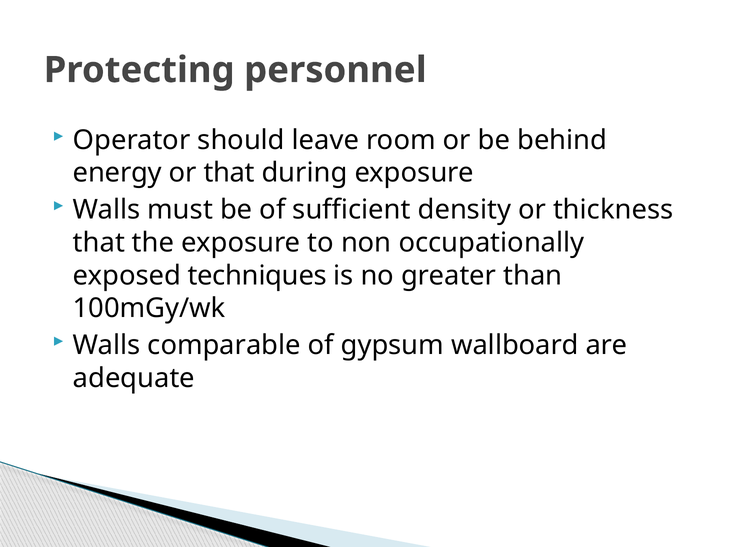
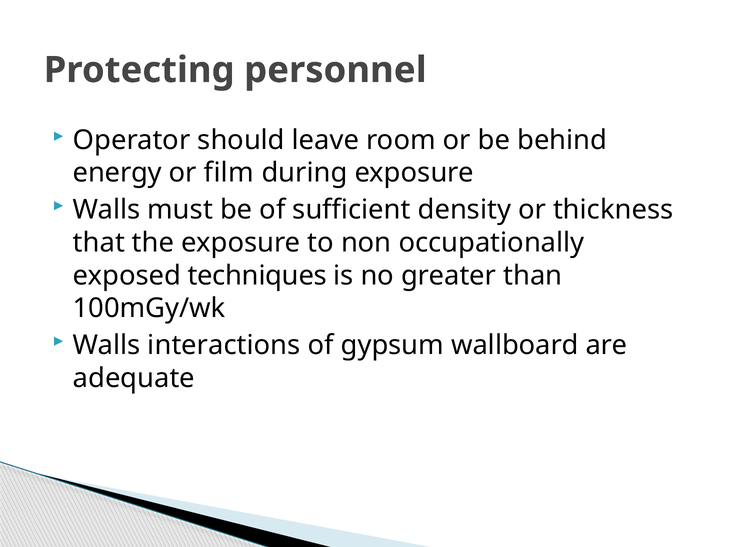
or that: that -> film
comparable: comparable -> interactions
